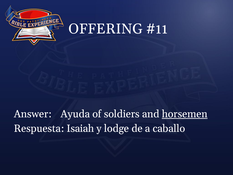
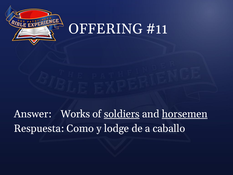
Ayuda: Ayuda -> Works
soldiers underline: none -> present
Isaiah: Isaiah -> Como
